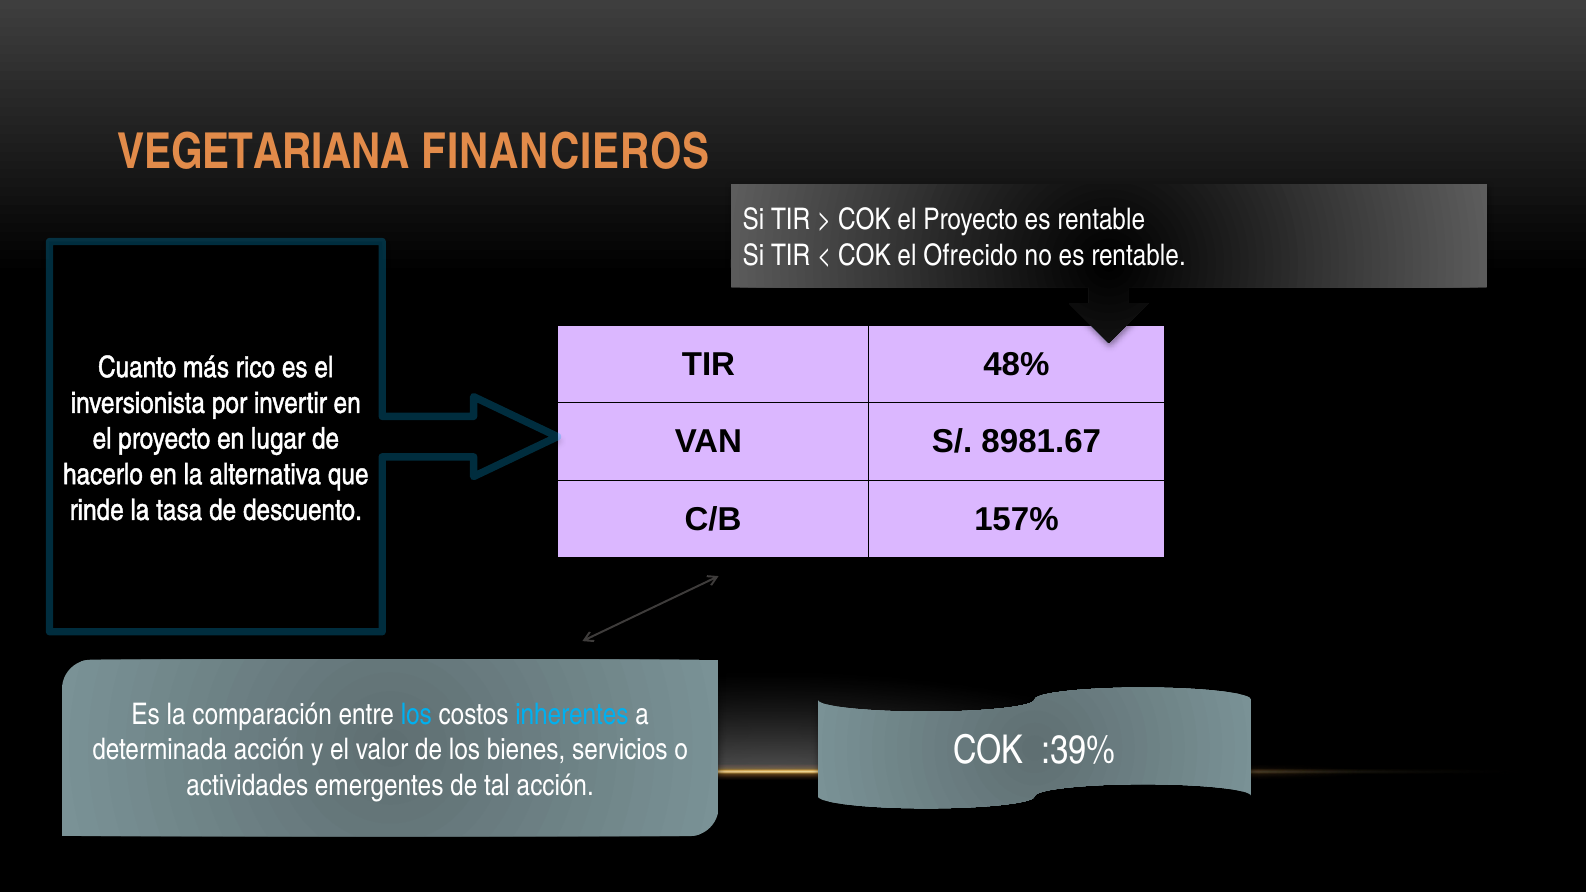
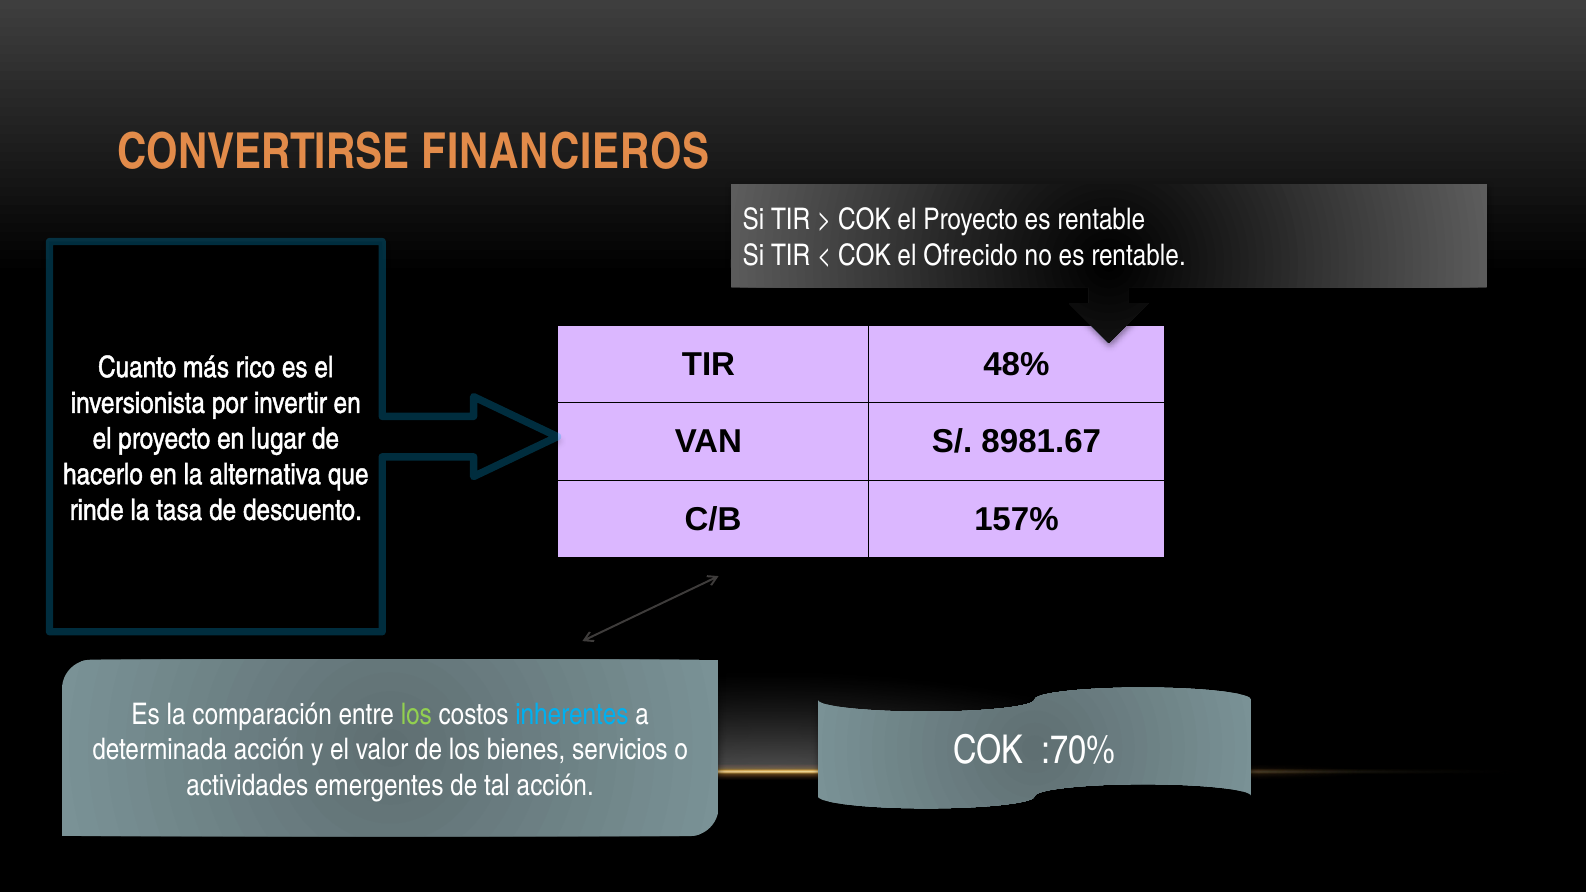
VEGETARIANA: VEGETARIANA -> CONVERTIRSE
los at (416, 714) colour: light blue -> light green
:39%: :39% -> :70%
